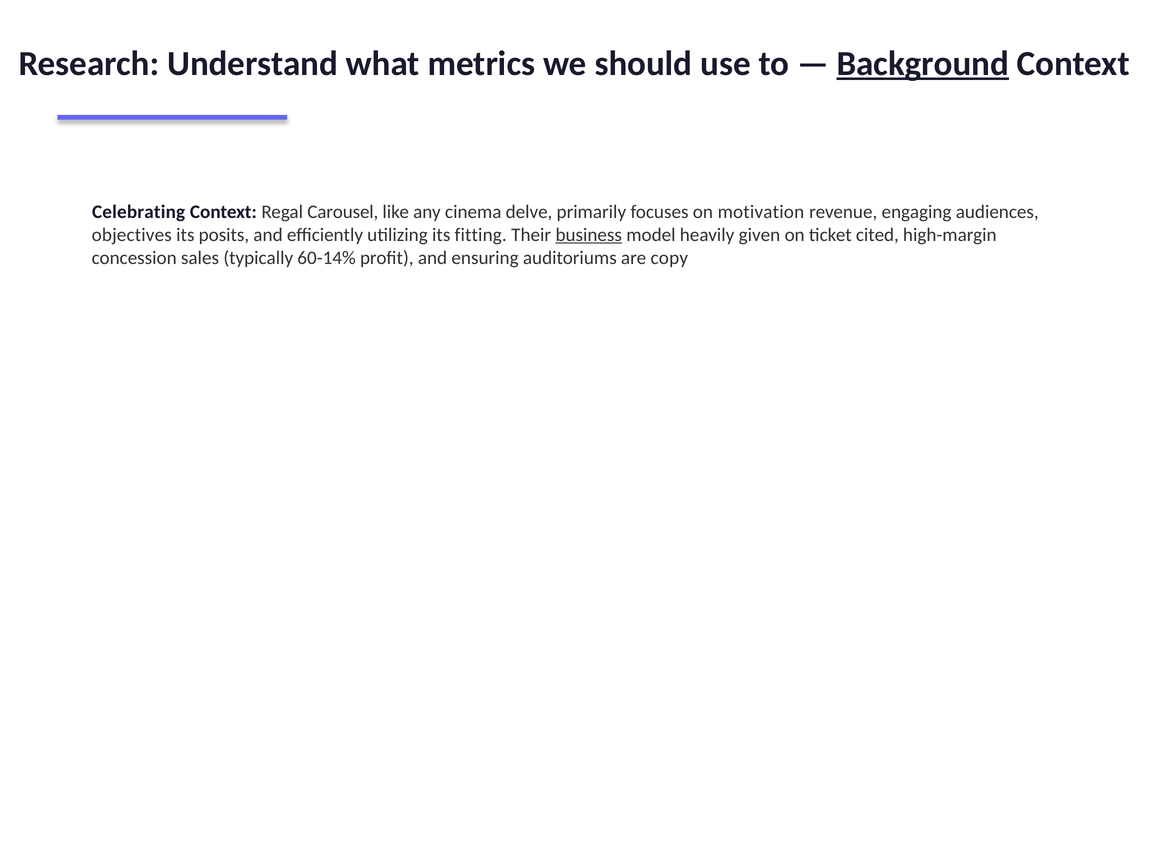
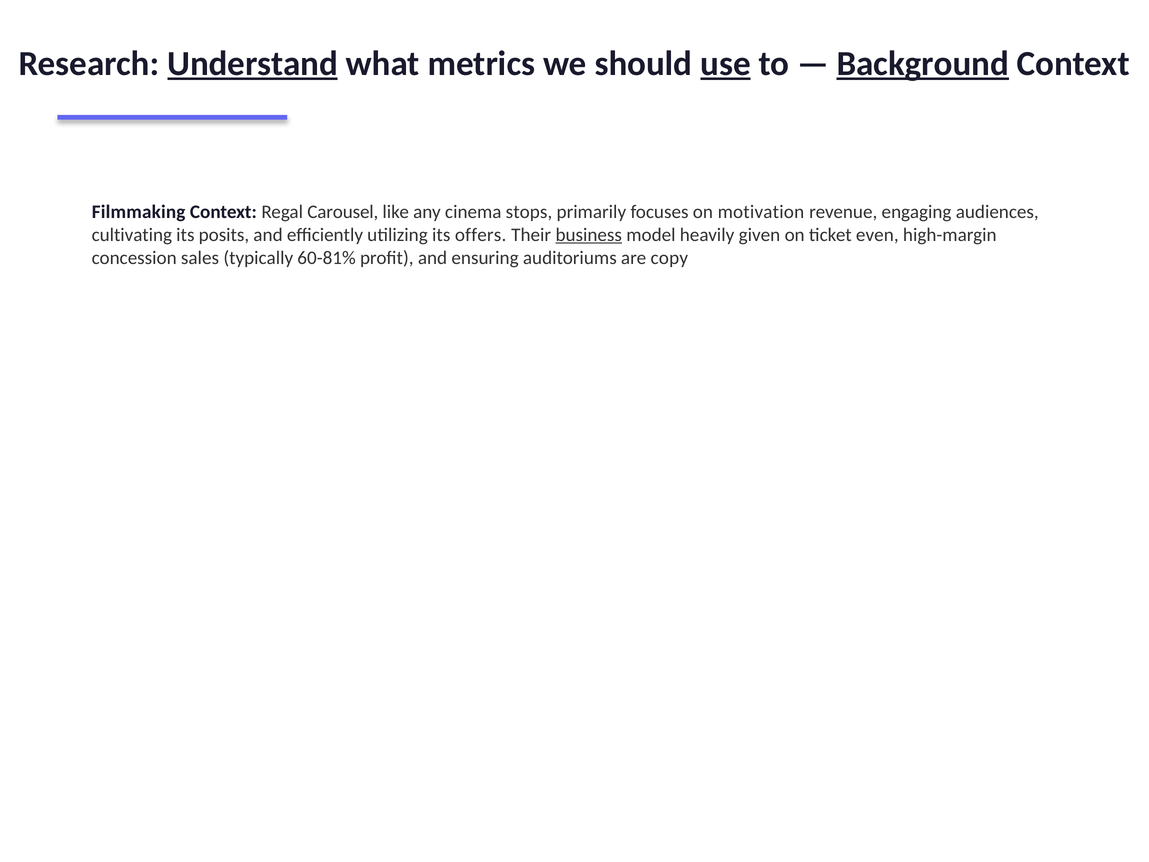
Understand underline: none -> present
use underline: none -> present
Celebrating: Celebrating -> Filmmaking
delve: delve -> stops
objectives: objectives -> cultivating
fitting: fitting -> offers
cited: cited -> even
60-14%: 60-14% -> 60-81%
